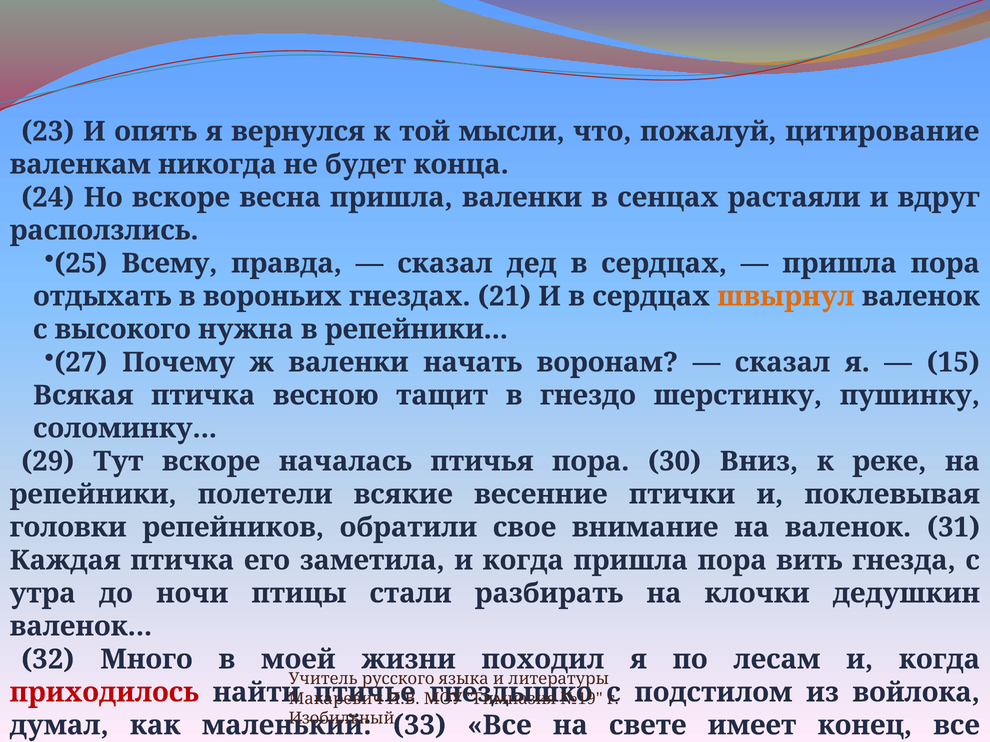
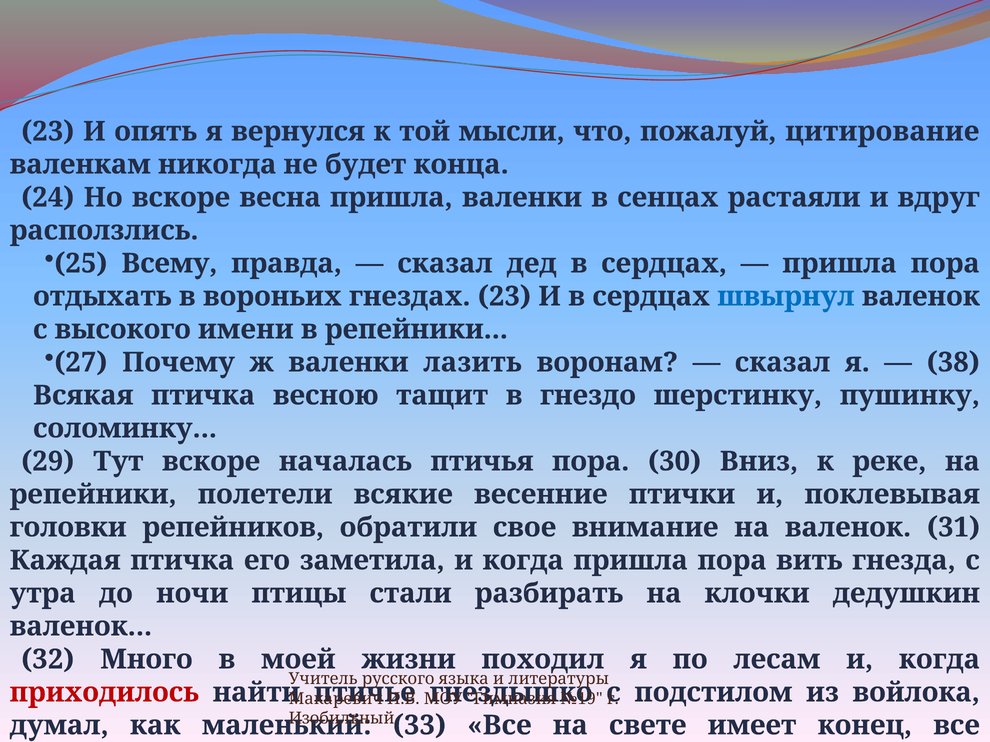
гнездах 21: 21 -> 23
швырнул colour: orange -> blue
нужна: нужна -> имени
начать: начать -> лазить
15: 15 -> 38
